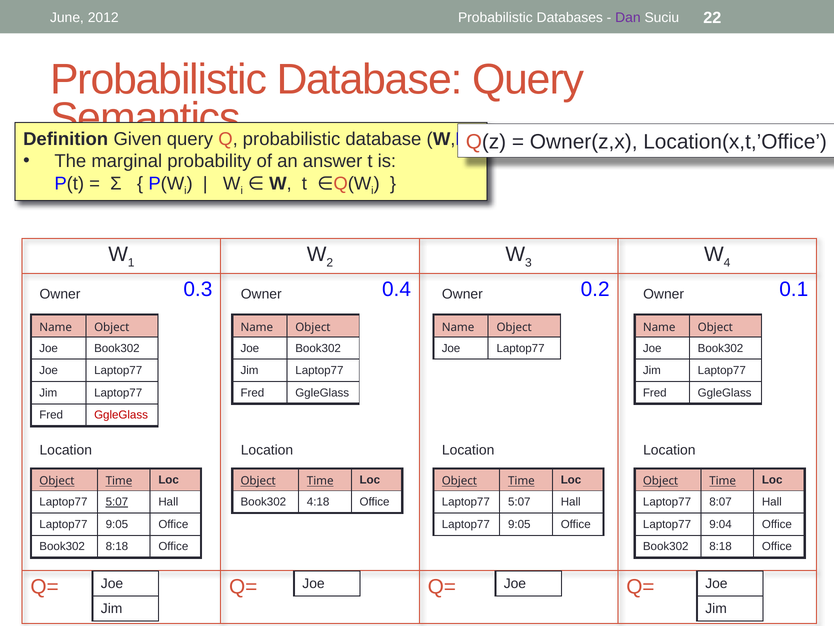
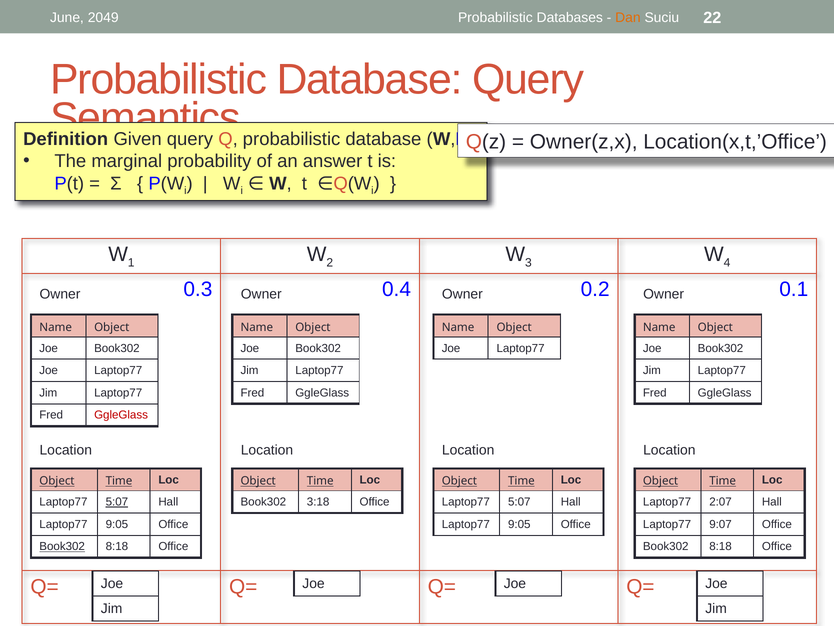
2012: 2012 -> 2049
Dan colour: purple -> orange
4:18: 4:18 -> 3:18
8:07: 8:07 -> 2:07
9:04: 9:04 -> 9:07
Book302 at (62, 546) underline: none -> present
